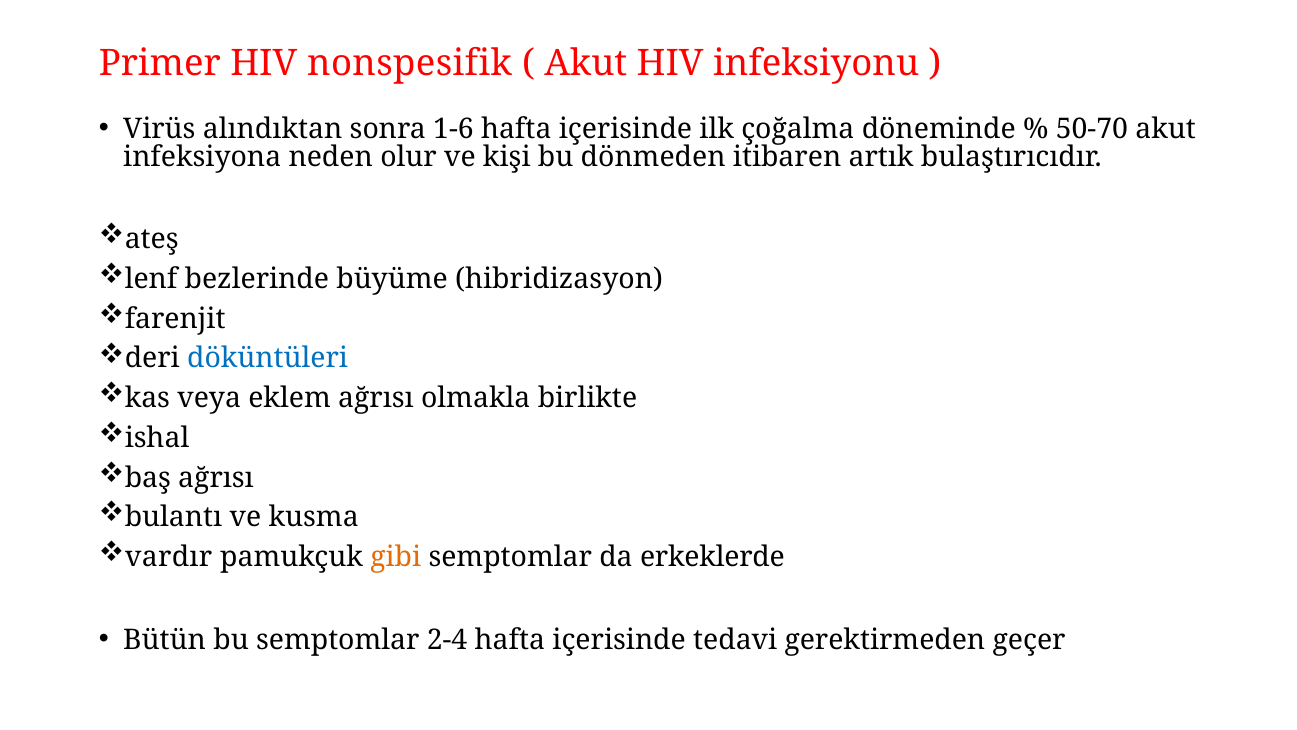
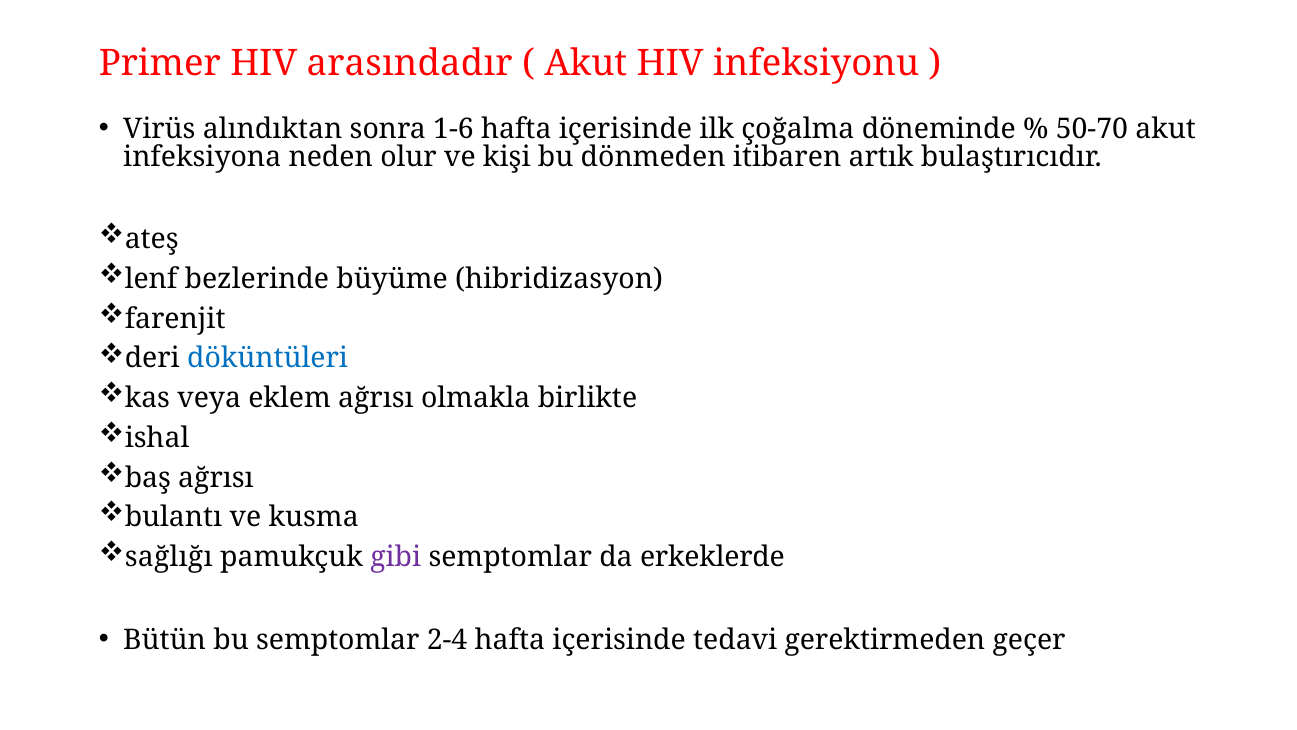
nonspesifik: nonspesifik -> arasındadır
vardır: vardır -> sağlığı
gibi colour: orange -> purple
